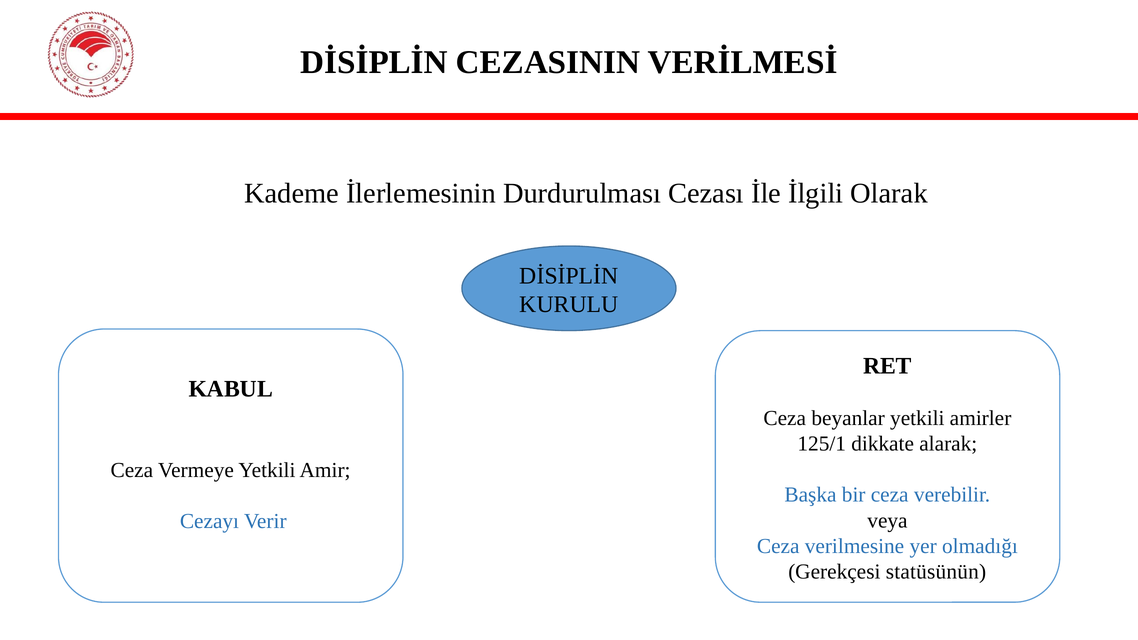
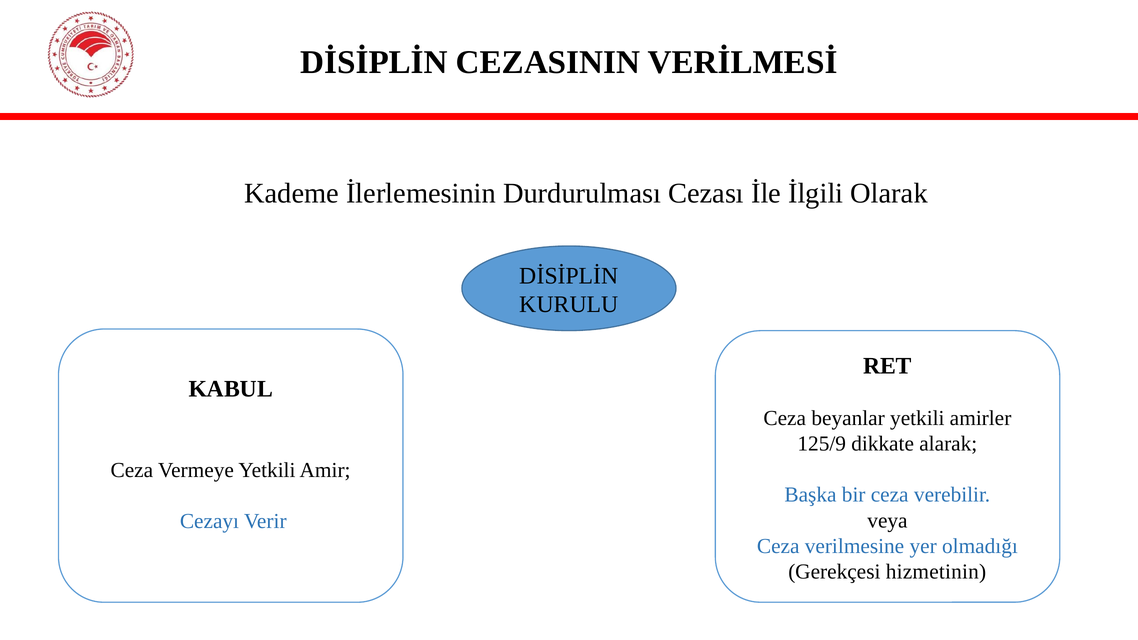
125/1: 125/1 -> 125/9
statüsünün: statüsünün -> hizmetinin
